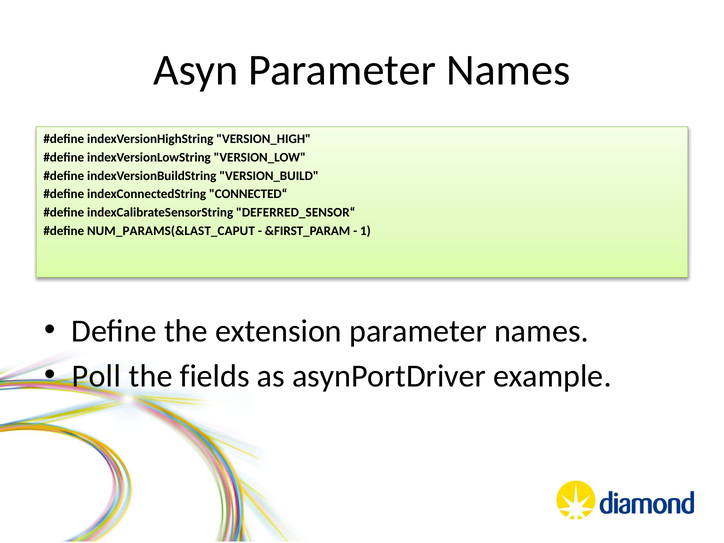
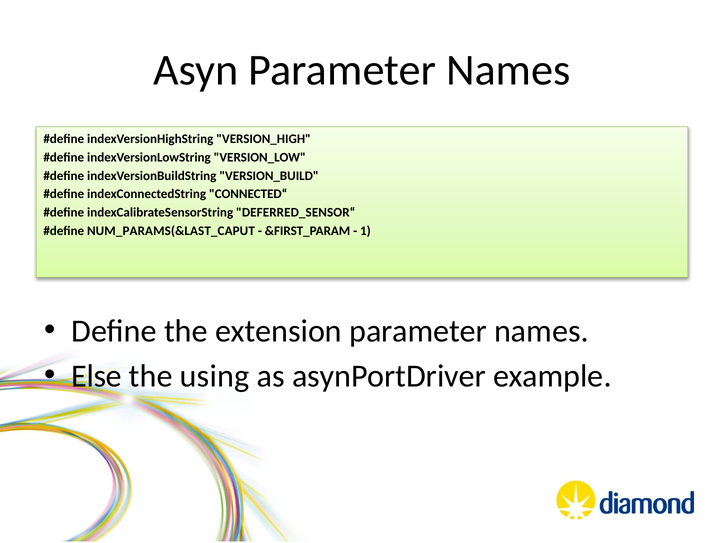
Poll: Poll -> Else
fields: fields -> using
